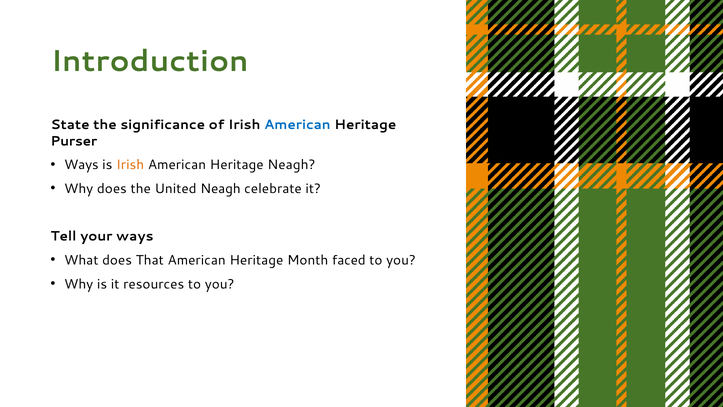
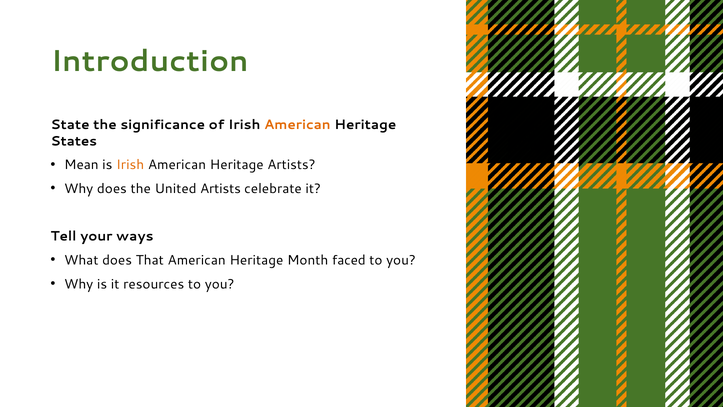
American at (297, 125) colour: blue -> orange
Purser: Purser -> States
Ways at (81, 165): Ways -> Mean
Heritage Neagh: Neagh -> Artists
United Neagh: Neagh -> Artists
